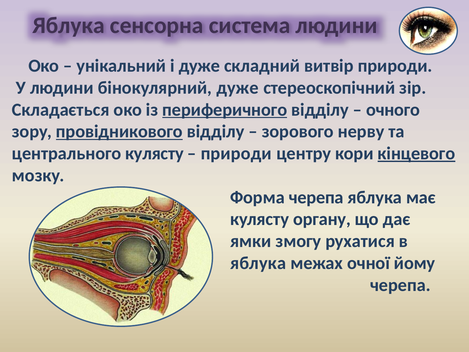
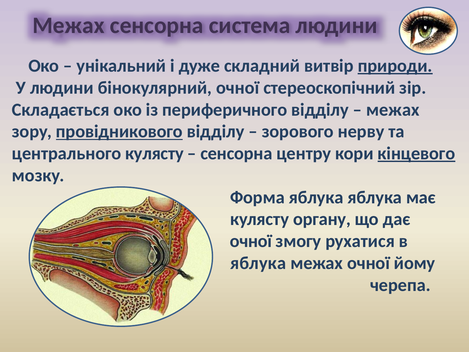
Яблука at (69, 25): Яблука -> Межах
природи at (395, 66) underline: none -> present
бінокулярний дуже: дуже -> очної
периферичного underline: present -> none
очного at (393, 110): очного -> межах
природи at (236, 153): природи -> сенсорна
Форма черепа: черепа -> яблука
ямки at (251, 241): ямки -> очної
